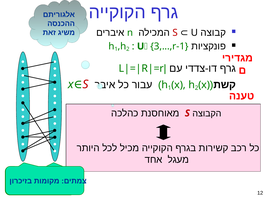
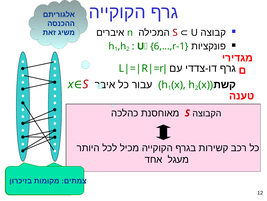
3,...,r-1: 3,...,r-1 -> 6,...,r-1
